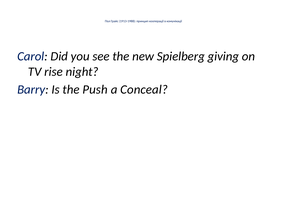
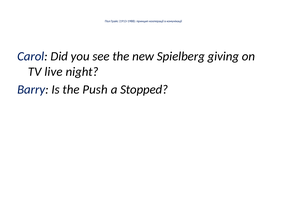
rise: rise -> live
Conceal: Conceal -> Stopped
